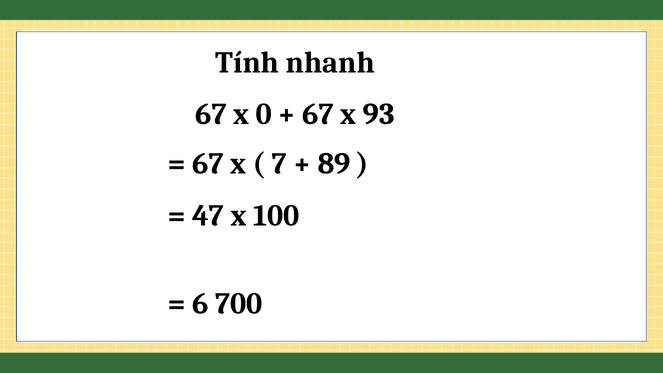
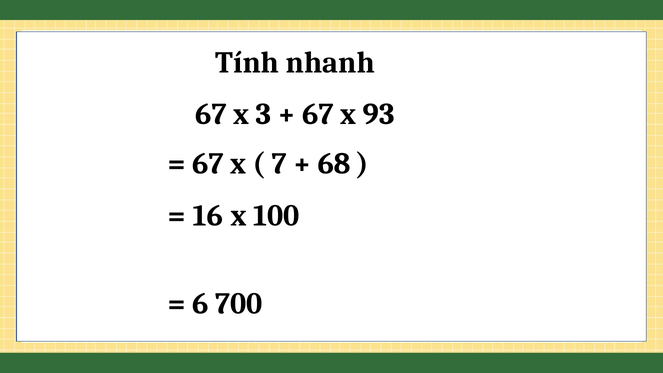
0: 0 -> 3
89: 89 -> 68
47: 47 -> 16
